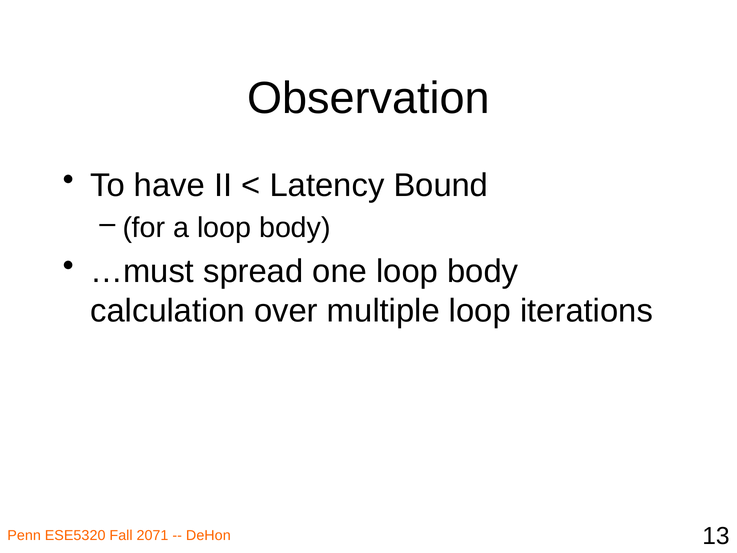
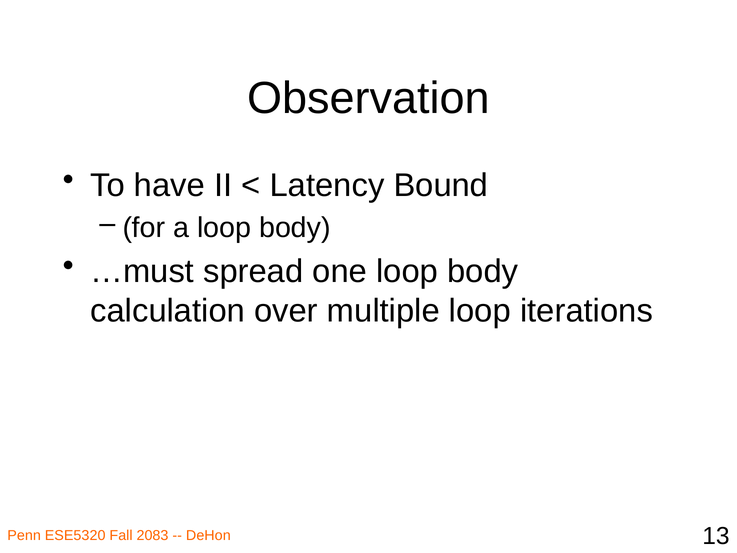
2071: 2071 -> 2083
